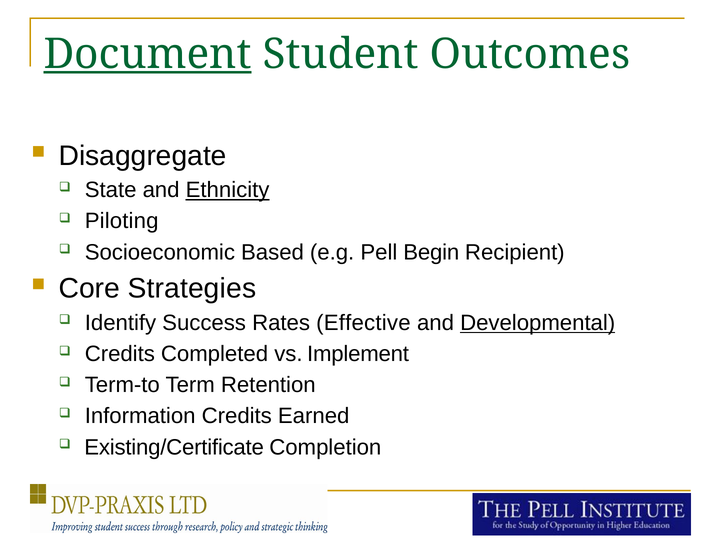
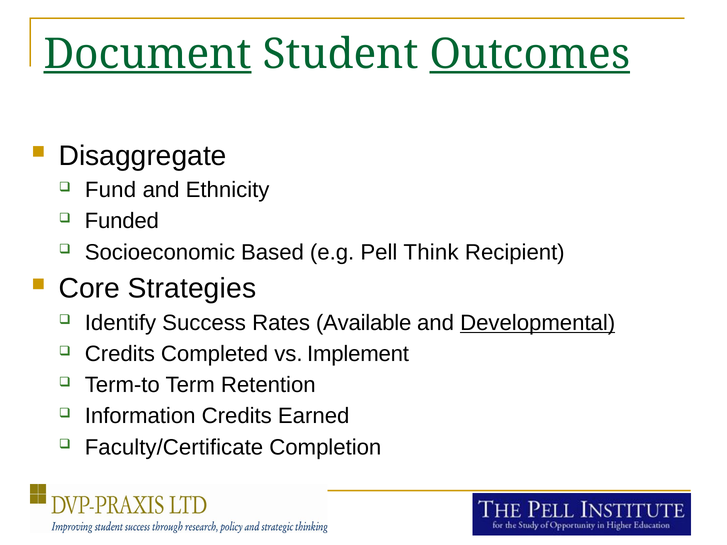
Outcomes underline: none -> present
State: State -> Fund
Ethnicity underline: present -> none
Piloting: Piloting -> Funded
Begin: Begin -> Think
Effective: Effective -> Available
Existing/Certificate: Existing/Certificate -> Faculty/Certificate
